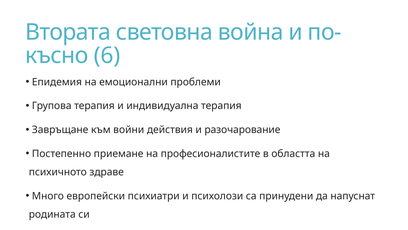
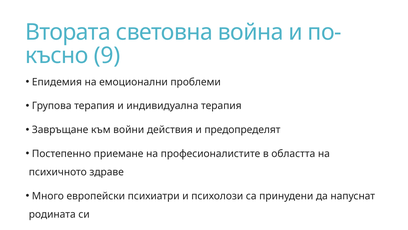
6: 6 -> 9
разочарование: разочарование -> предопределят
